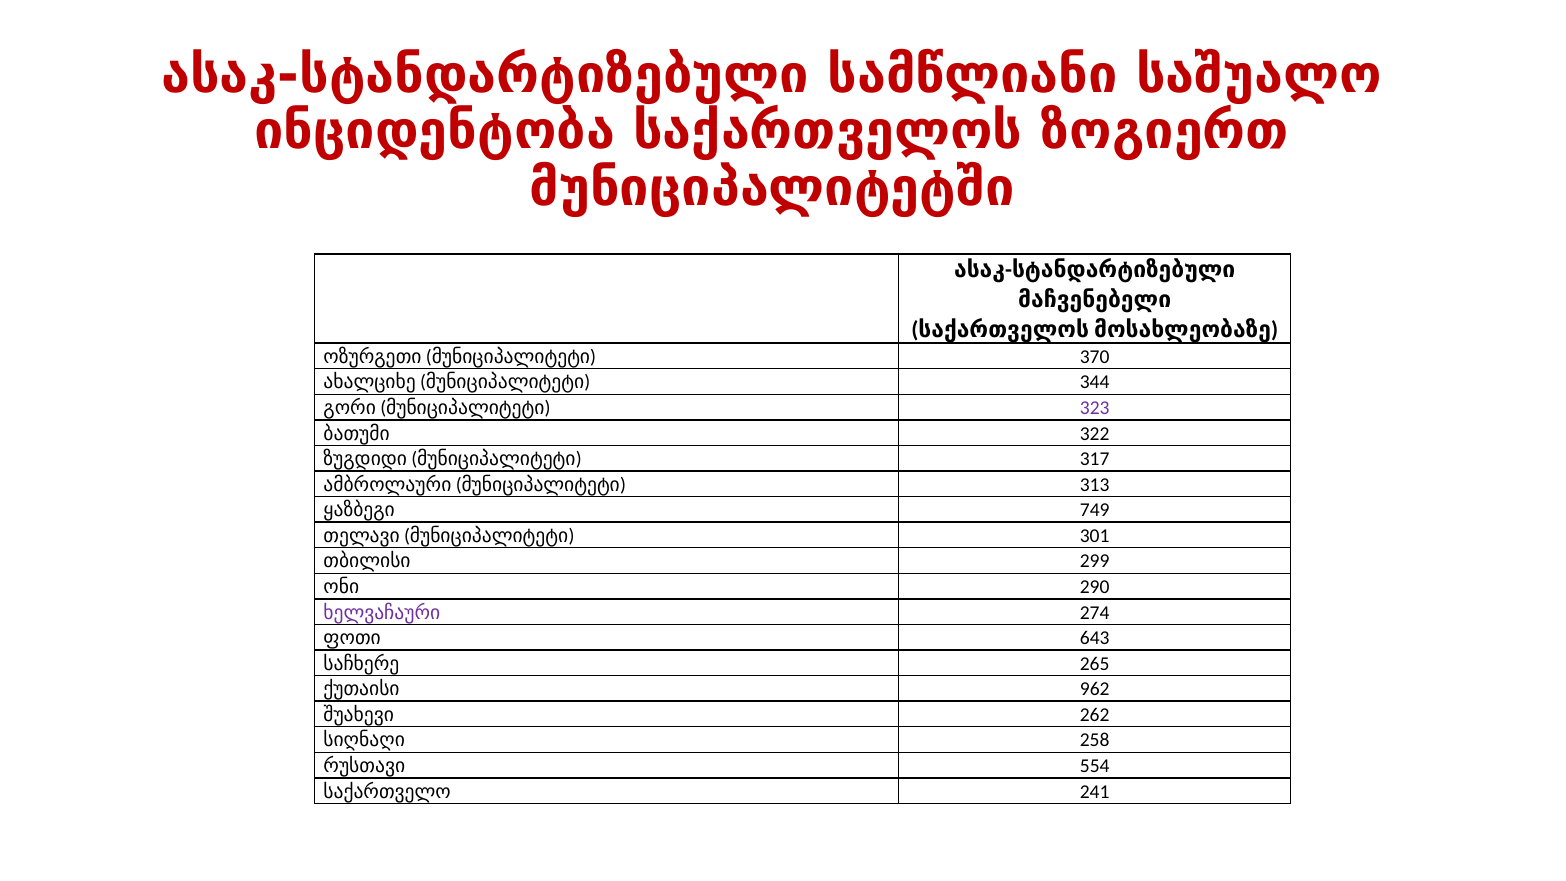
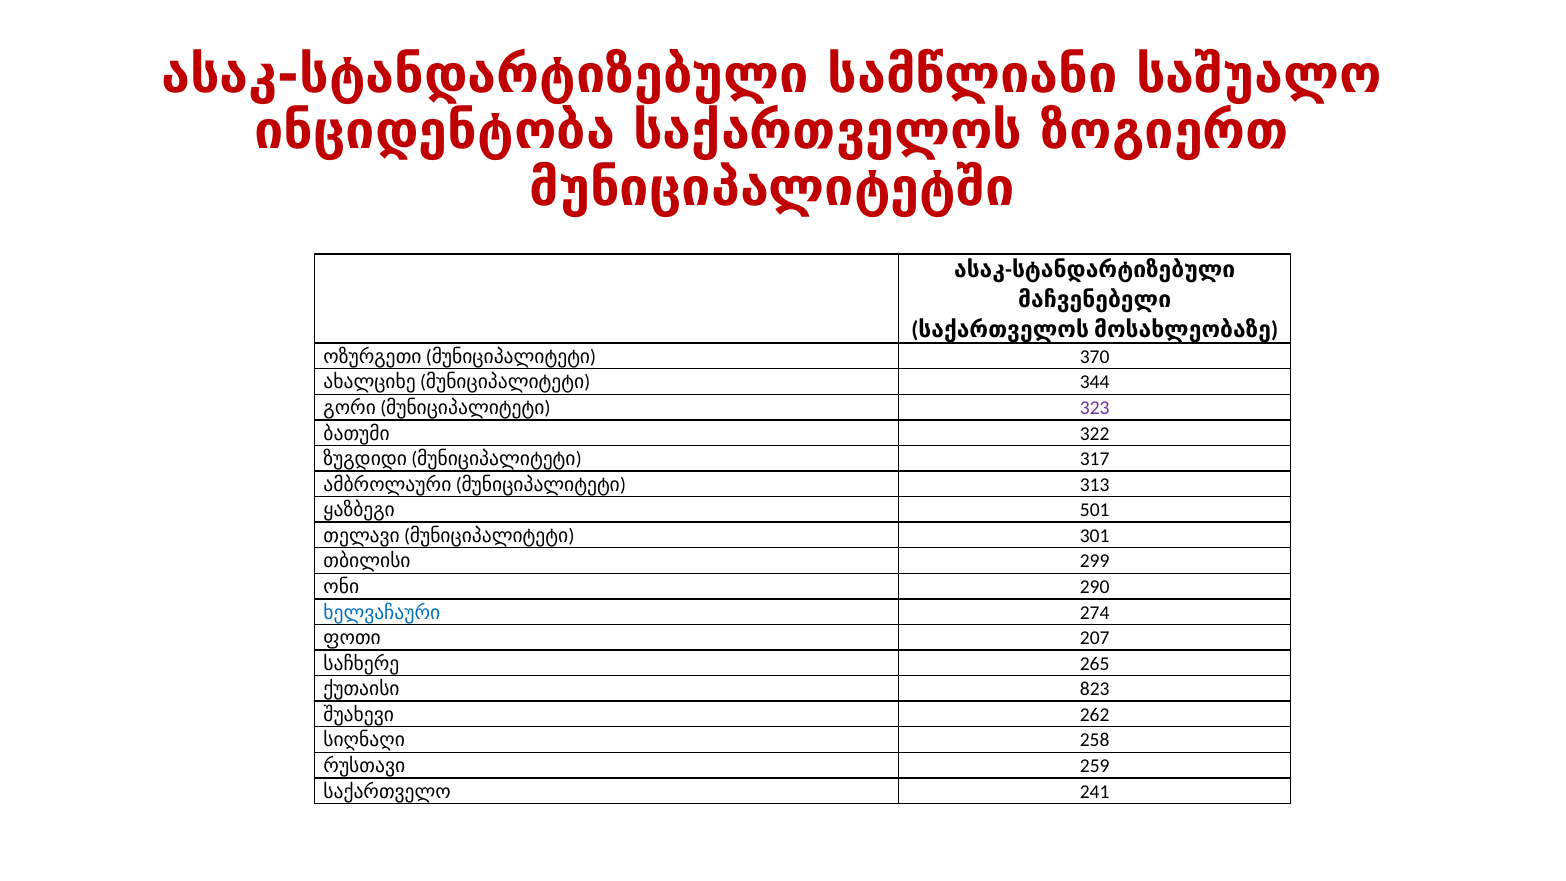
749: 749 -> 501
ხელვაჩაური colour: purple -> blue
643: 643 -> 207
962: 962 -> 823
554: 554 -> 259
